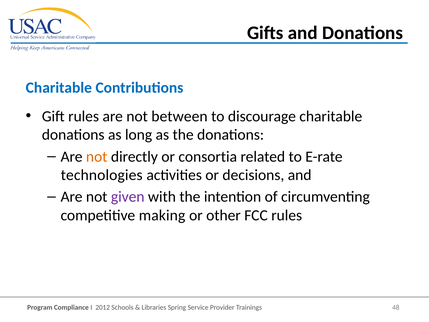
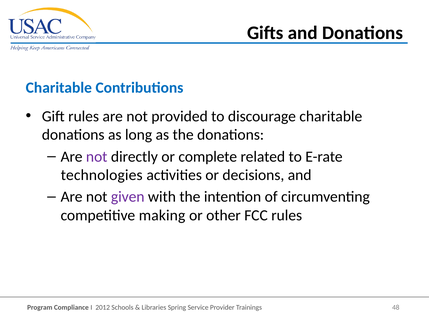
between: between -> provided
not at (97, 156) colour: orange -> purple
consortia: consortia -> complete
